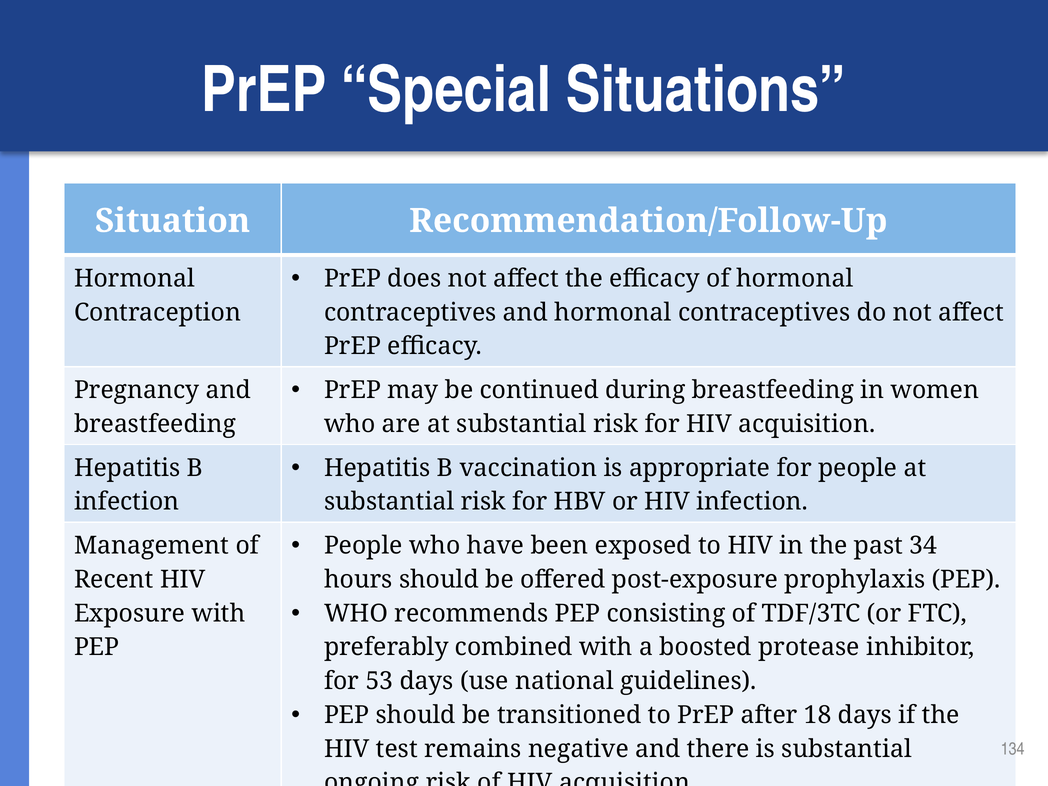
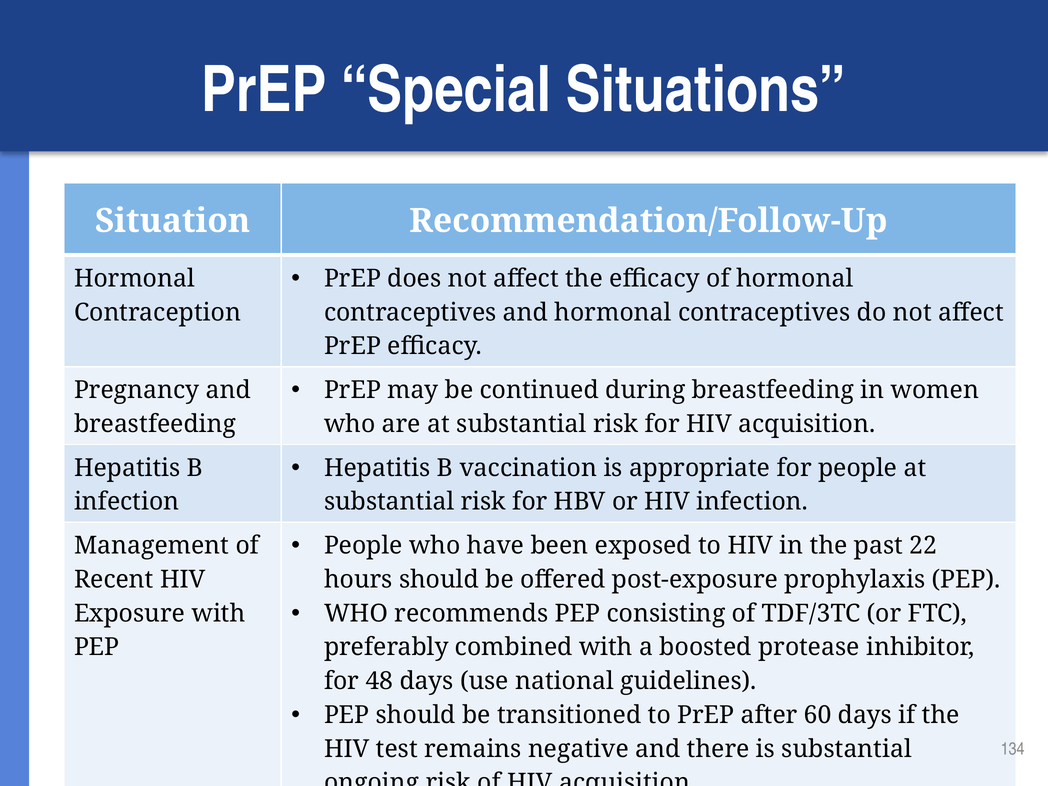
34: 34 -> 22
53: 53 -> 48
18: 18 -> 60
